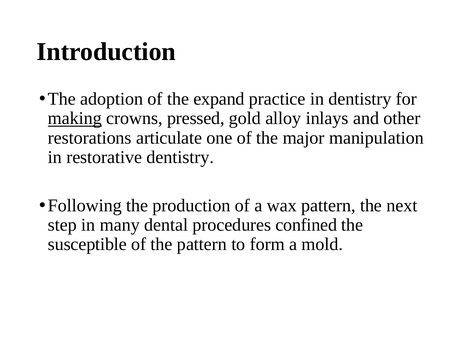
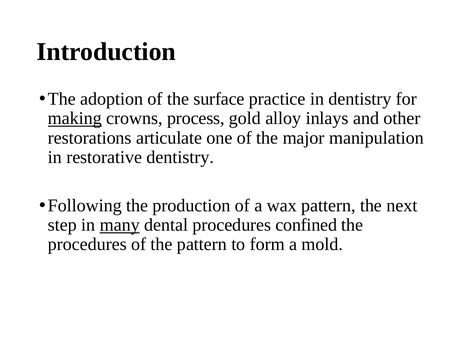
expand: expand -> surface
pressed: pressed -> process
many underline: none -> present
susceptible at (87, 245): susceptible -> procedures
